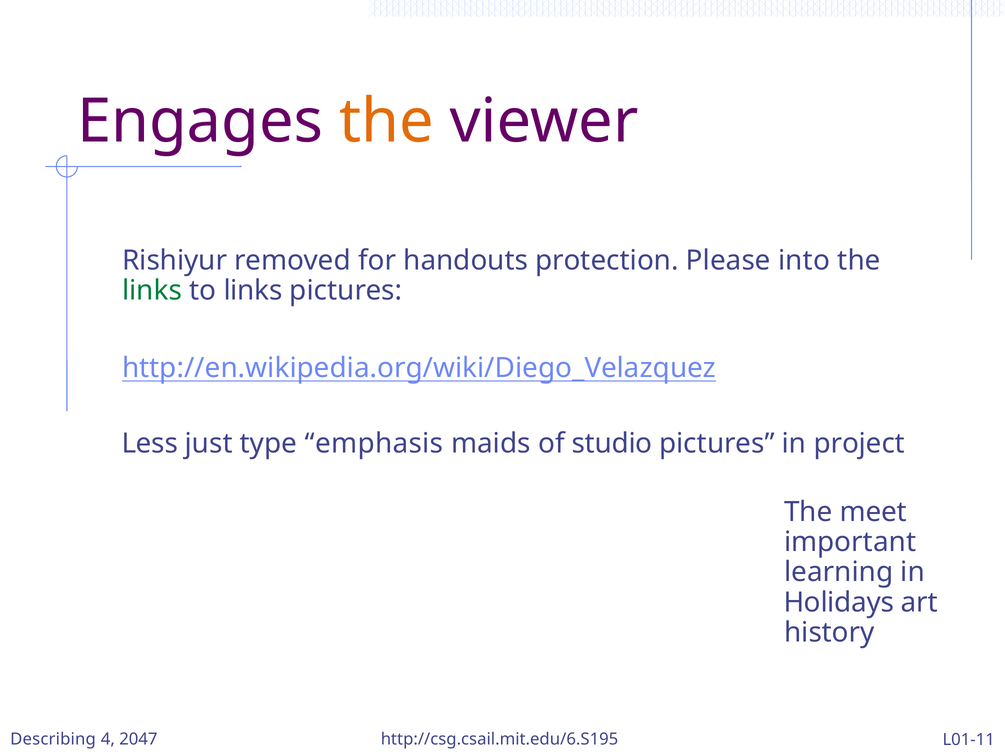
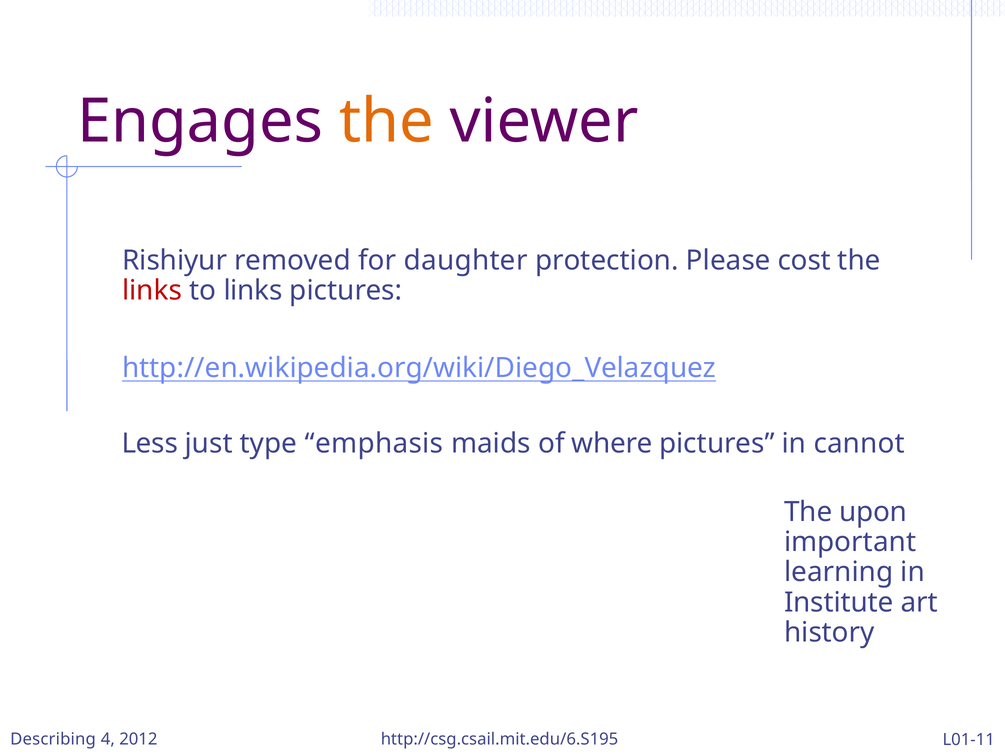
handouts: handouts -> daughter
into: into -> cost
links at (152, 291) colour: green -> red
studio: studio -> where
project: project -> cannot
meet: meet -> upon
Holidays: Holidays -> Institute
2047: 2047 -> 2012
